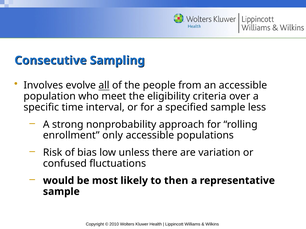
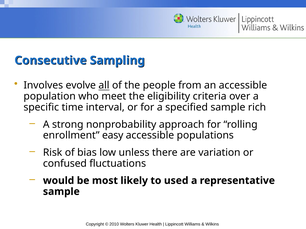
less: less -> rich
only: only -> easy
then: then -> used
